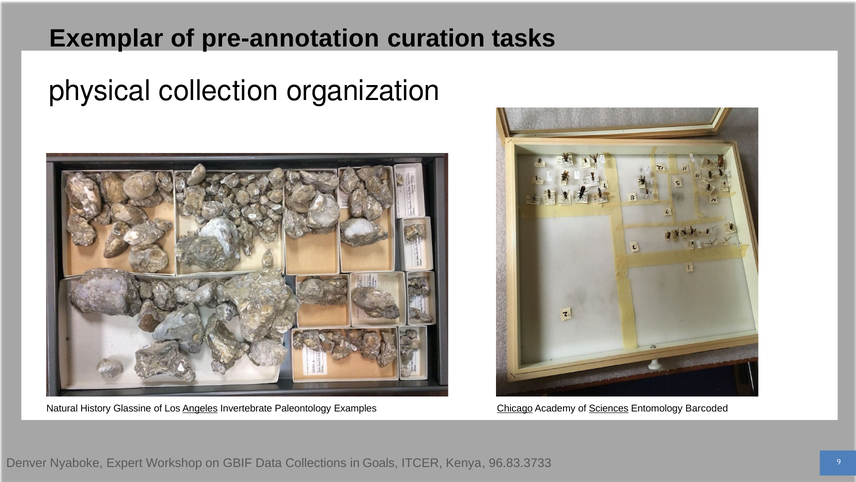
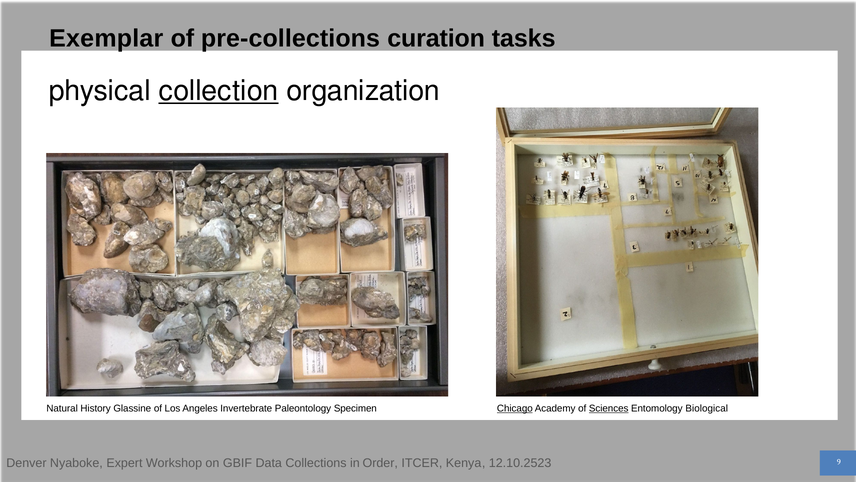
pre-annotation: pre-annotation -> pre-collections
collection underline: none -> present
Angeles underline: present -> none
Examples: Examples -> Specimen
Barcoded: Barcoded -> Biological
Goals: Goals -> Order
96.83.3733: 96.83.3733 -> 12.10.2523
